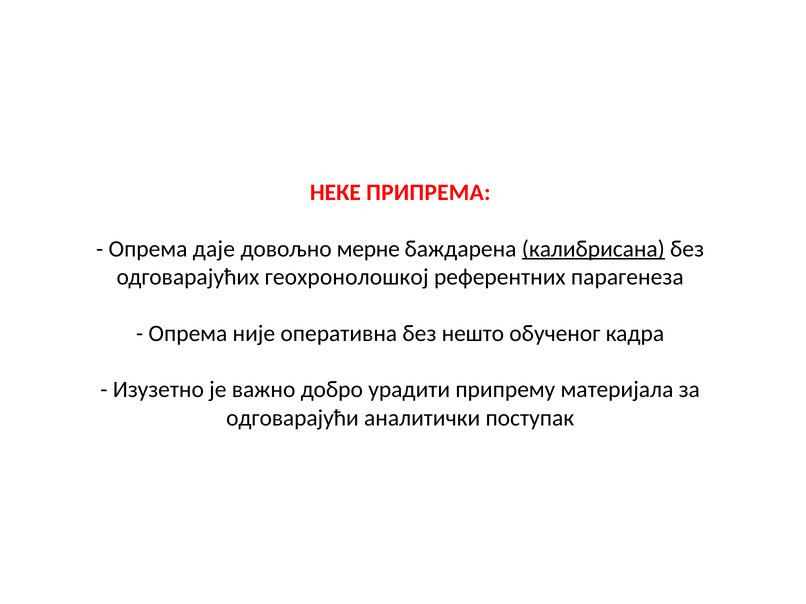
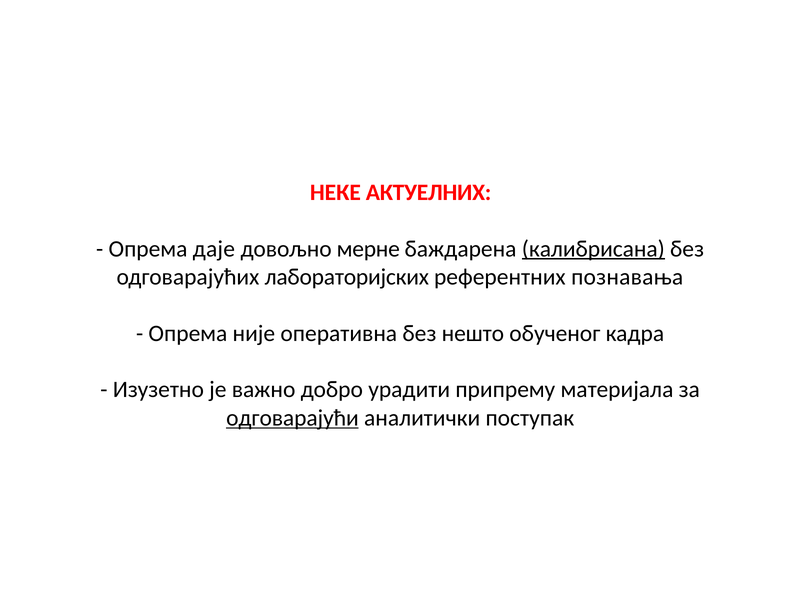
ПРИПРЕМА: ПРИПРЕМА -> АКТУЕЛНИХ
геохронолошкој: геохронолошкој -> лабораторијских
парагенеза: парагенеза -> познавања
одговарајући underline: none -> present
